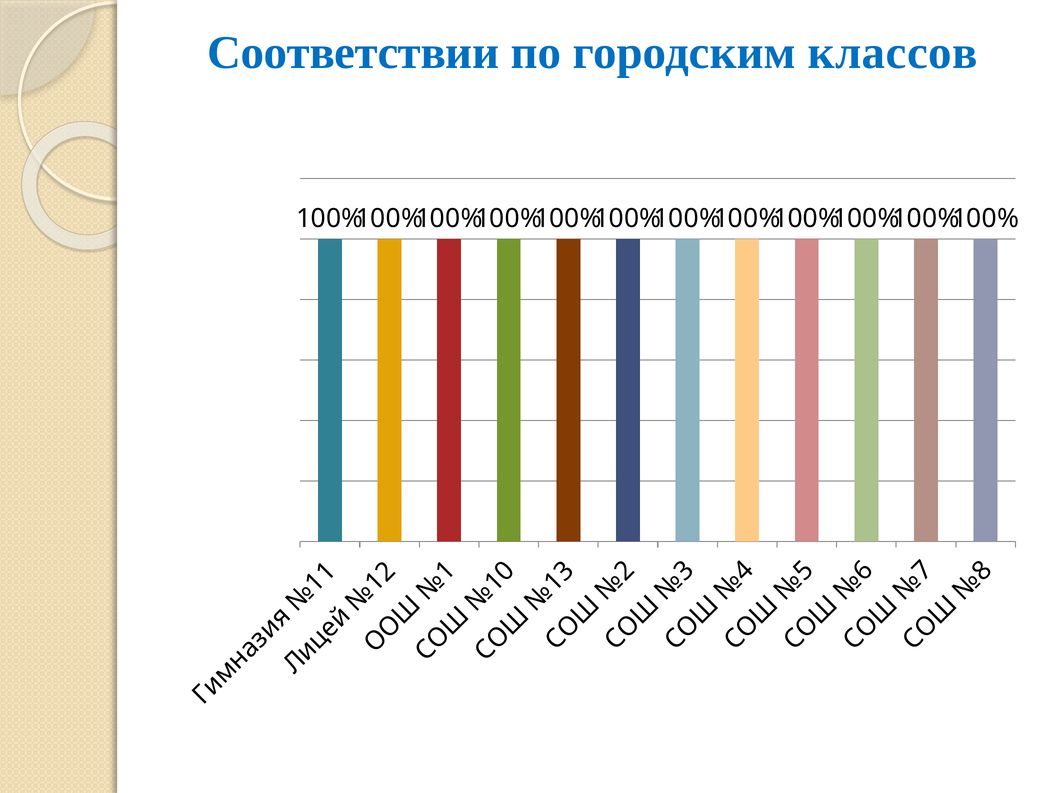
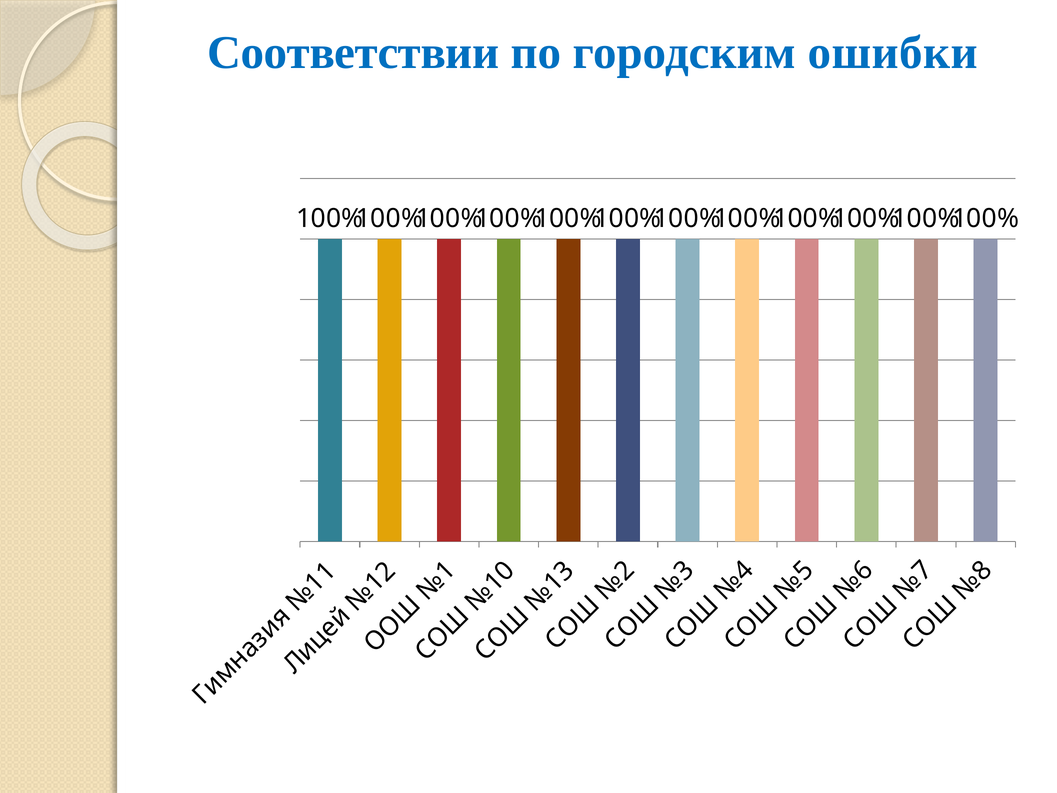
классов: классов -> ошибки
